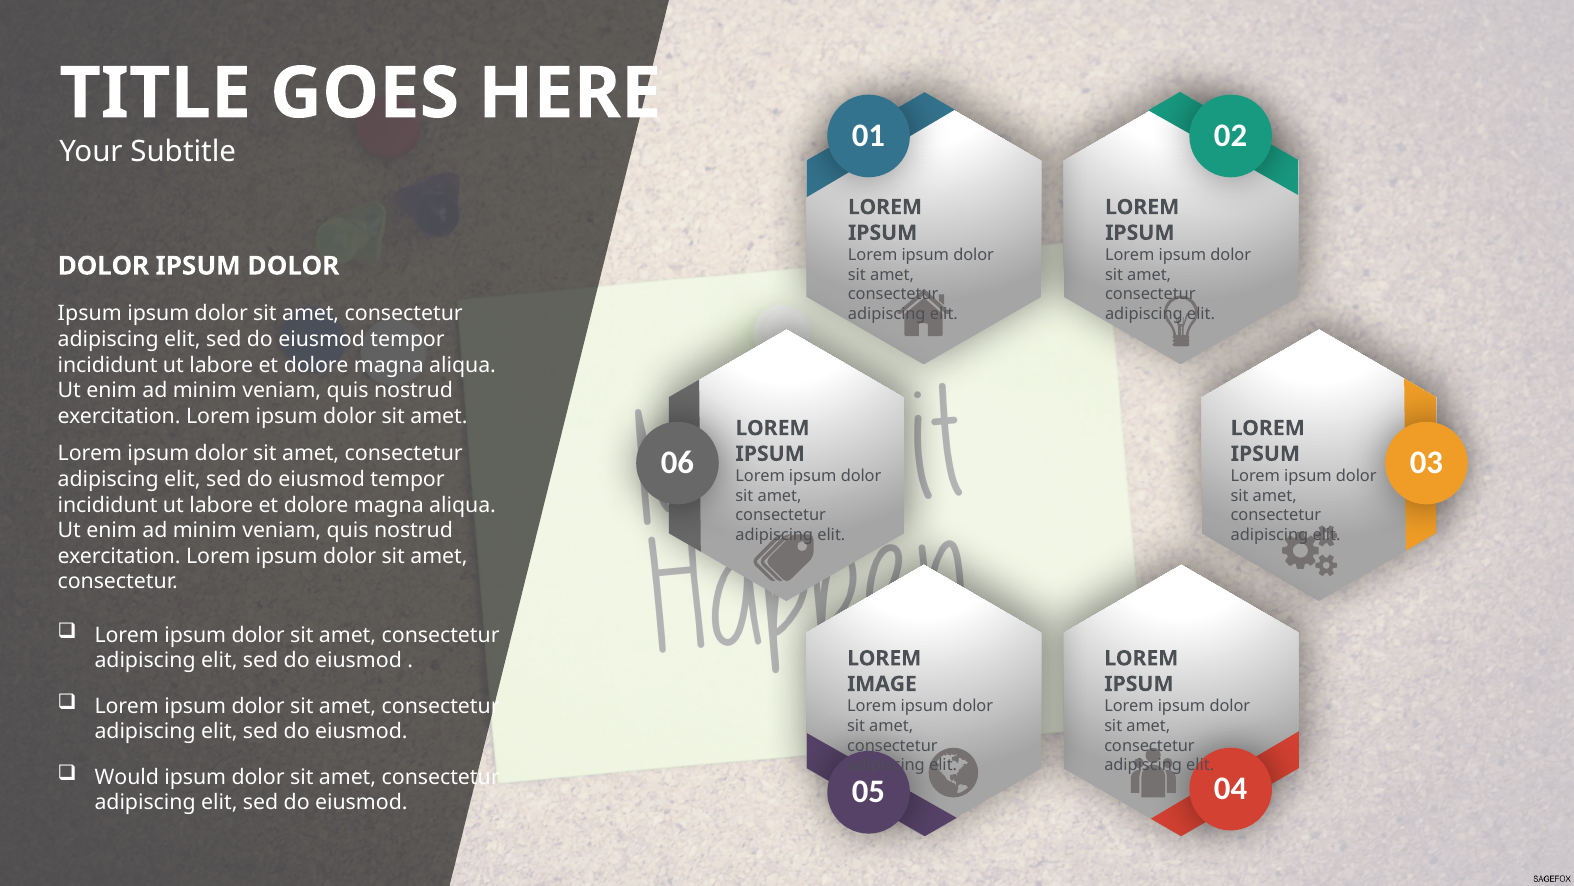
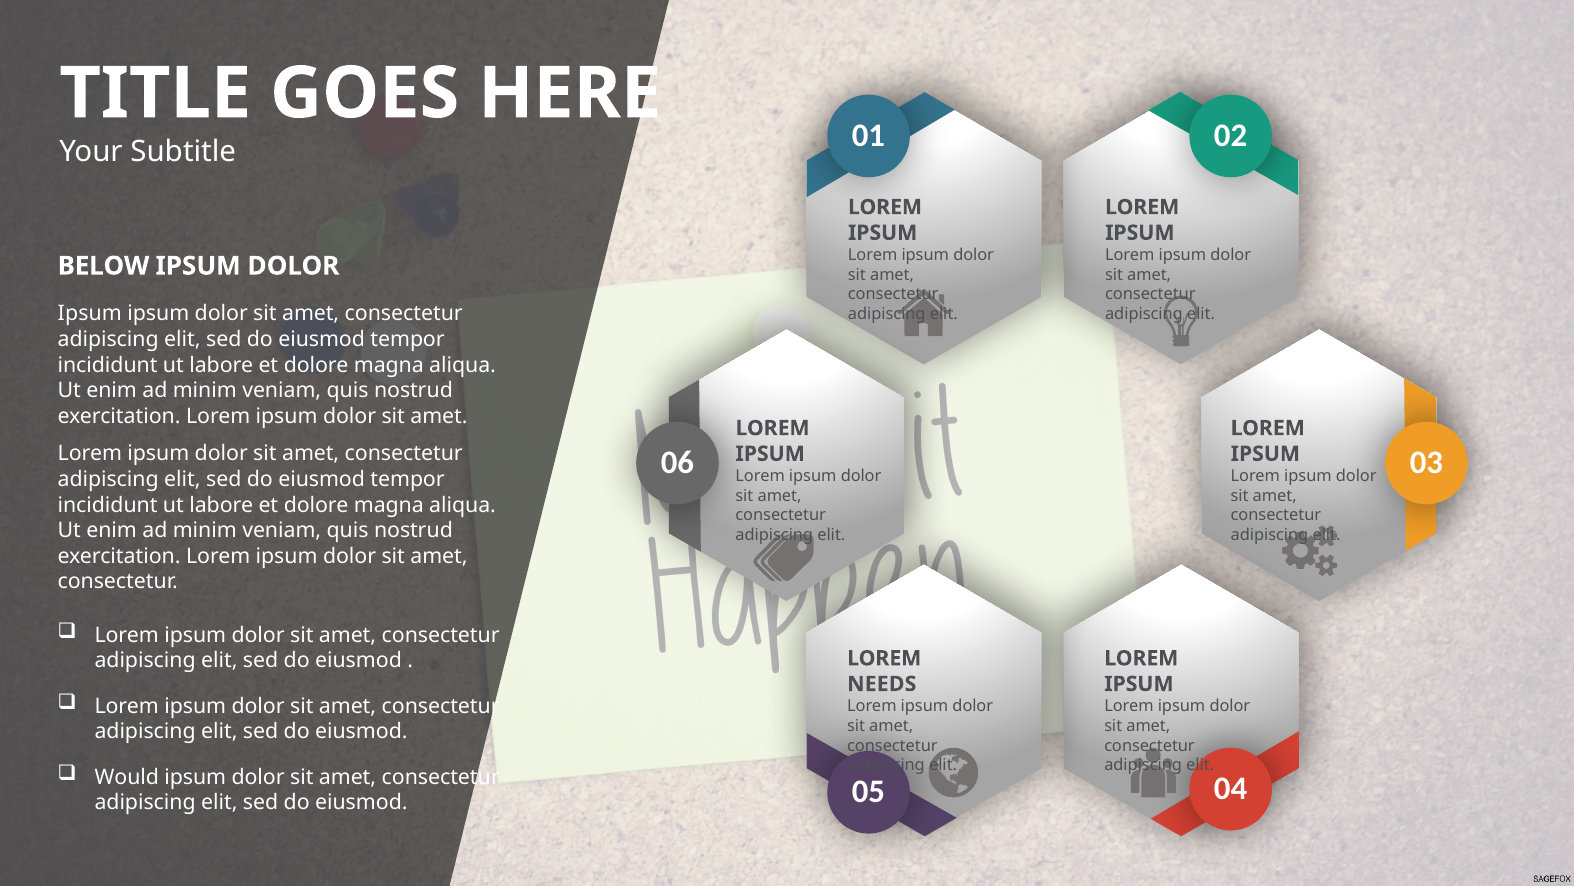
DOLOR at (103, 266): DOLOR -> BELOW
IMAGE: IMAGE -> NEEDS
